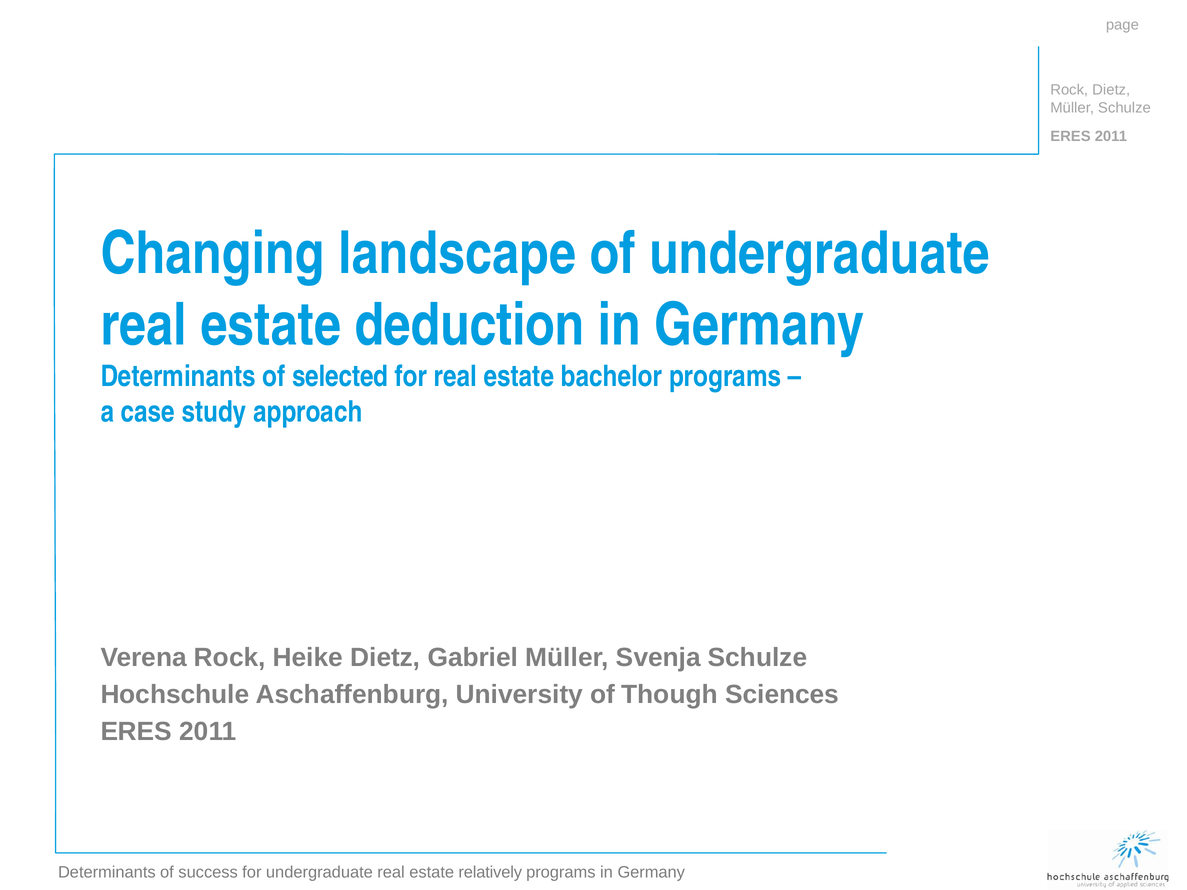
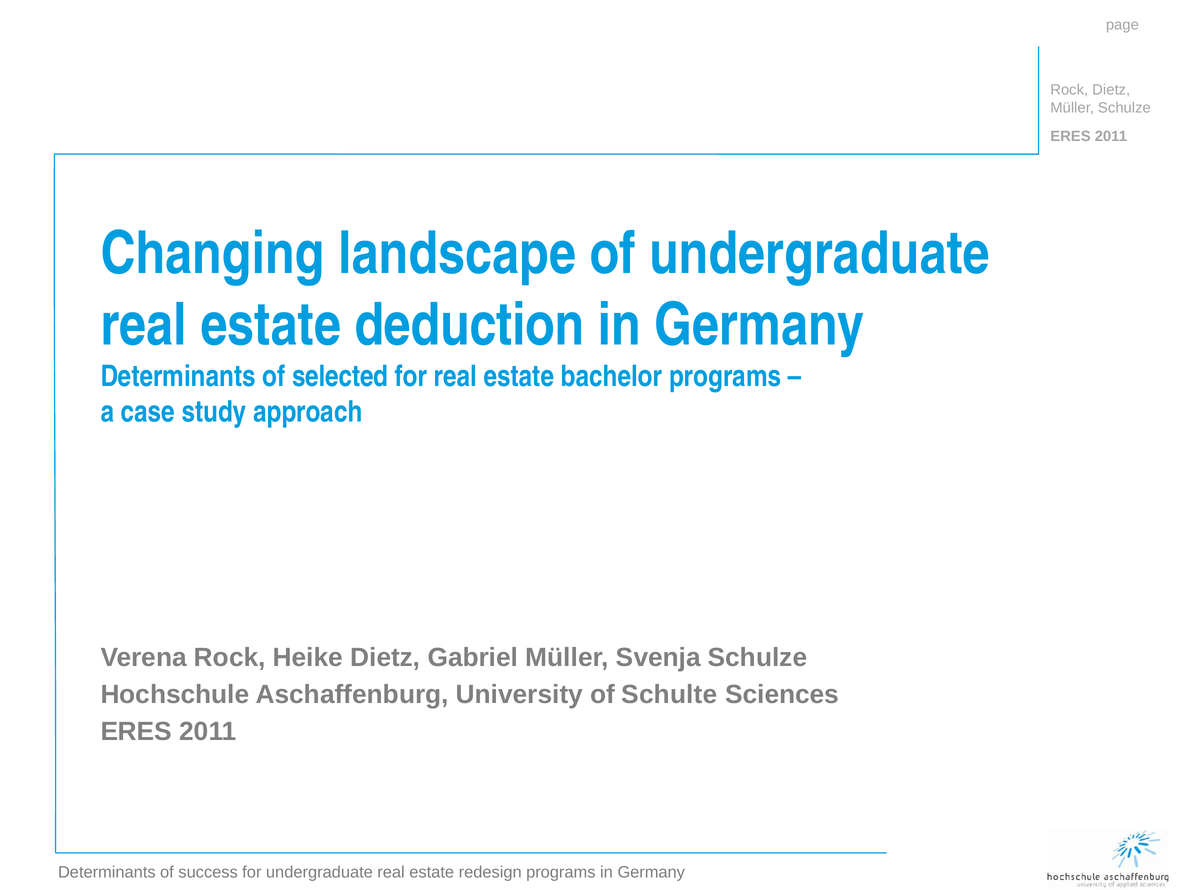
Though: Though -> Schulte
relatively: relatively -> redesign
